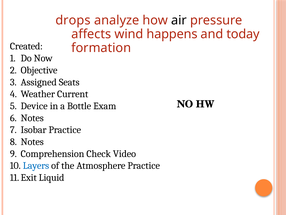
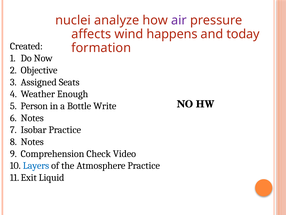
drops: drops -> nuclei
air colour: black -> purple
Current: Current -> Enough
Device: Device -> Person
Exam: Exam -> Write
